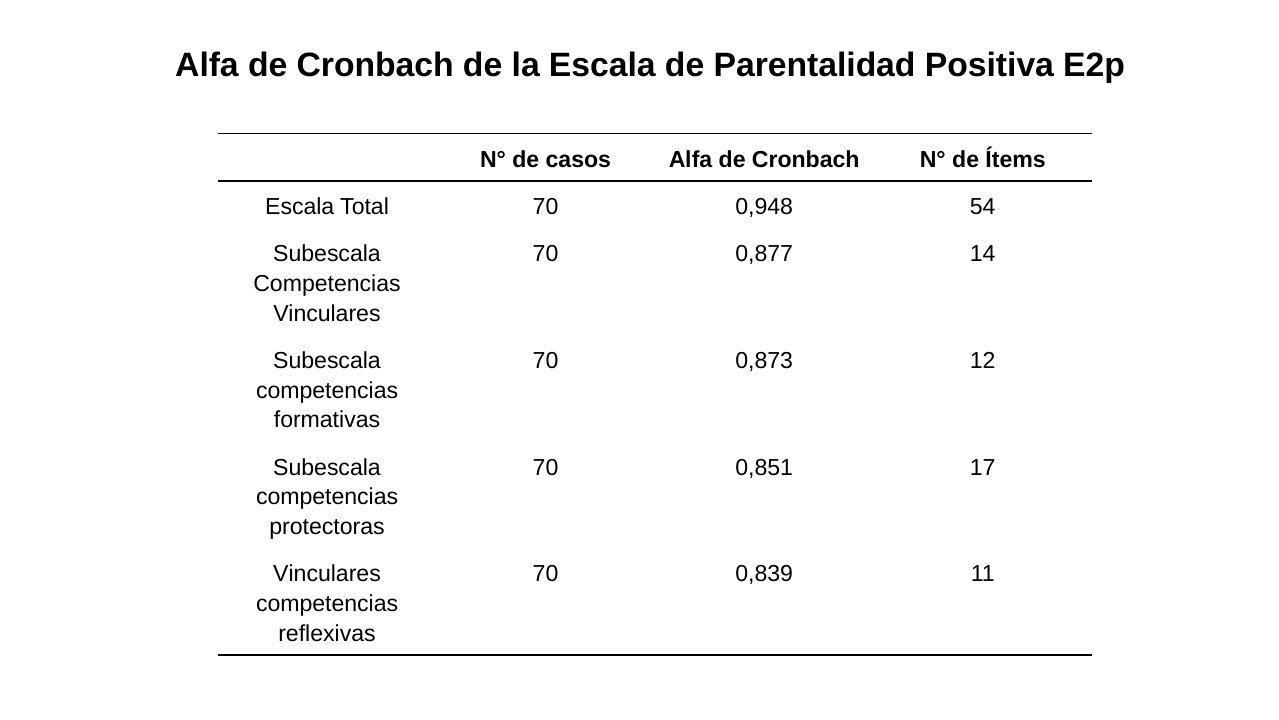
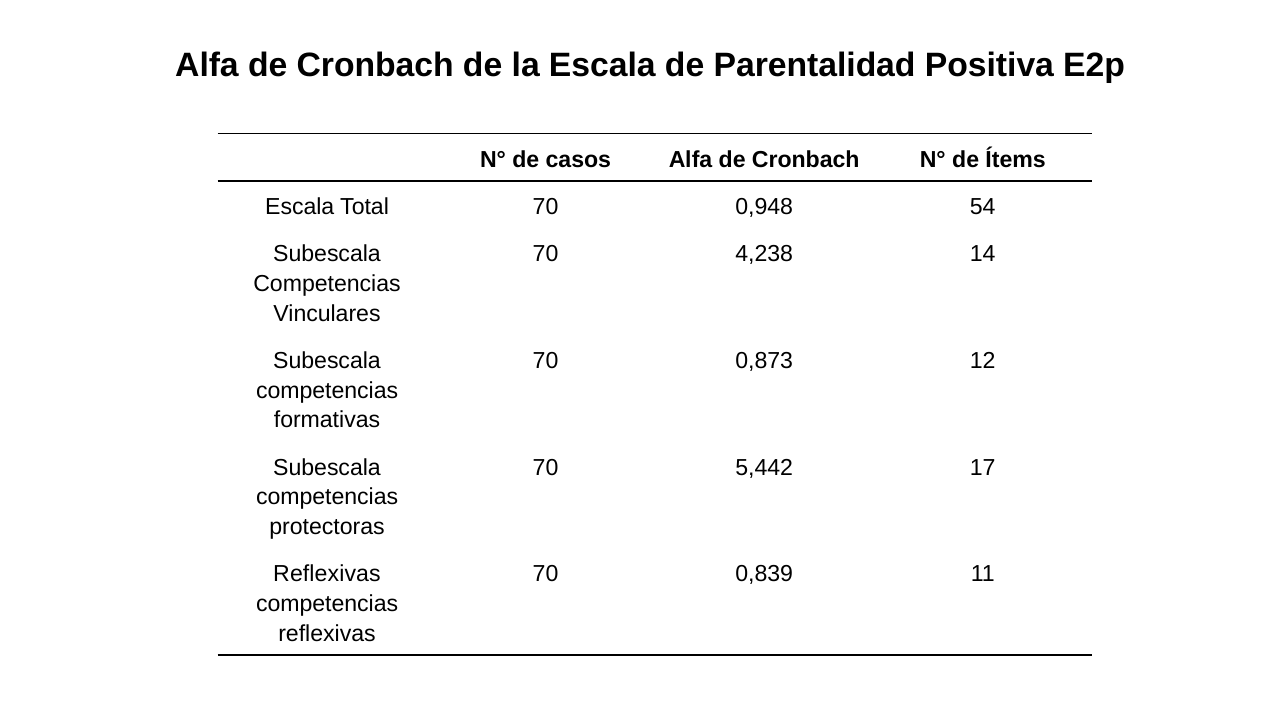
0,877: 0,877 -> 4,238
0,851: 0,851 -> 5,442
Vinculares at (327, 574): Vinculares -> Reflexivas
